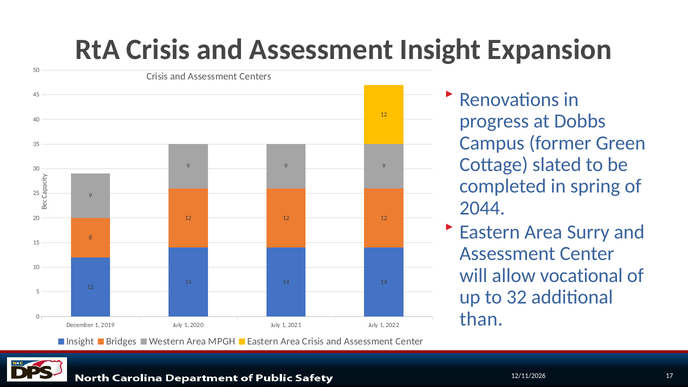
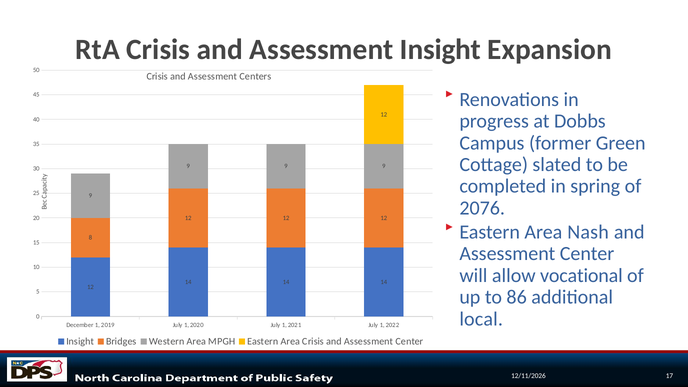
2044: 2044 -> 2076
Surry: Surry -> Nash
32: 32 -> 86
than: than -> local
